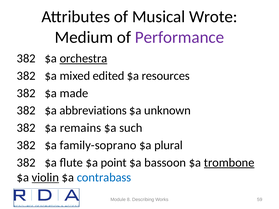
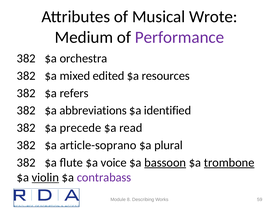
orchestra underline: present -> none
made: made -> refers
unknown: unknown -> identified
remains: remains -> precede
such: such -> read
family-soprano: family-soprano -> article-soprano
point: point -> voice
bassoon underline: none -> present
contrabass colour: blue -> purple
